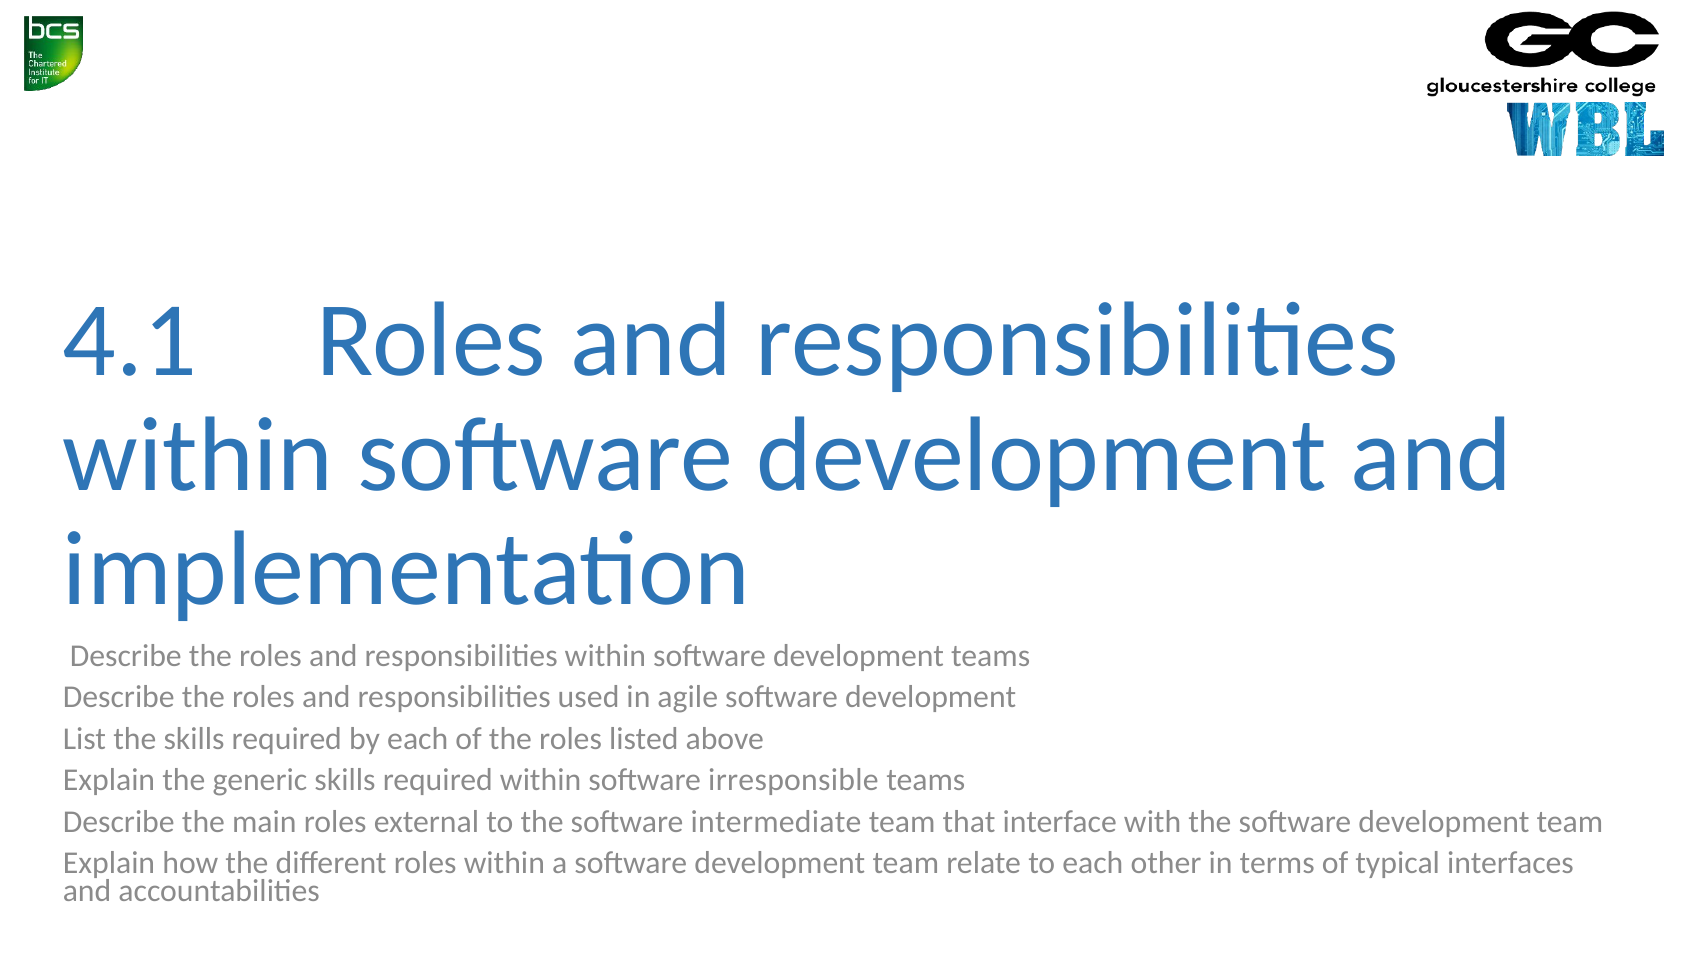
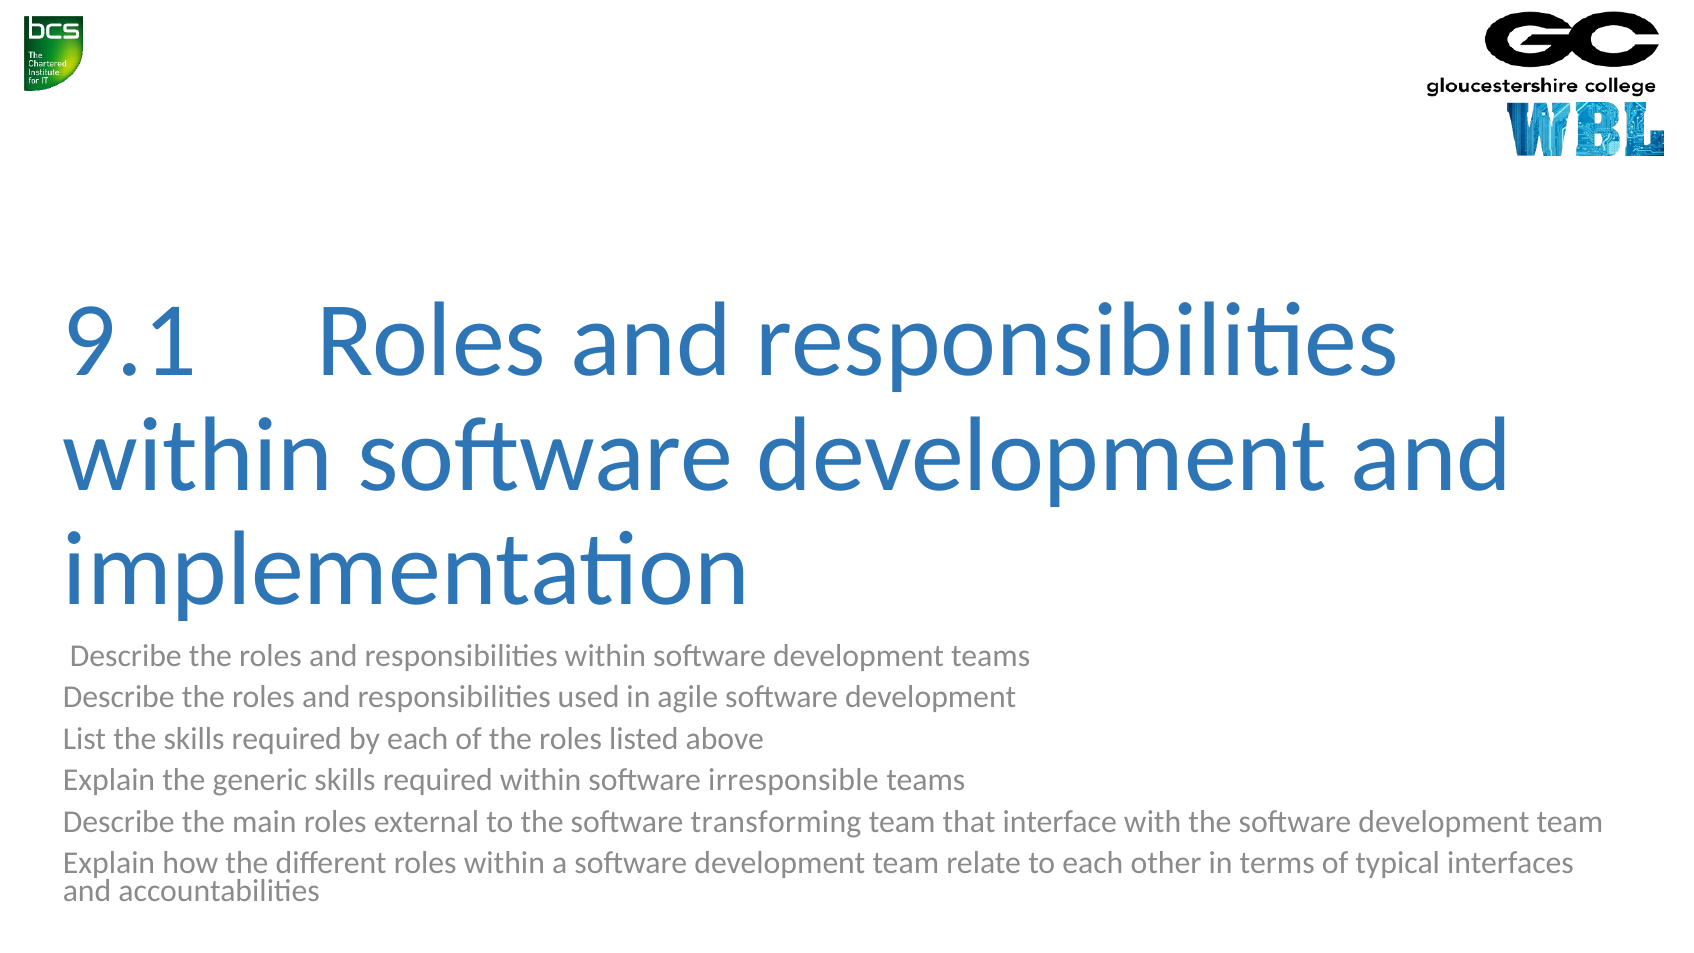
4.1: 4.1 -> 9.1
intermediate: intermediate -> transforming
